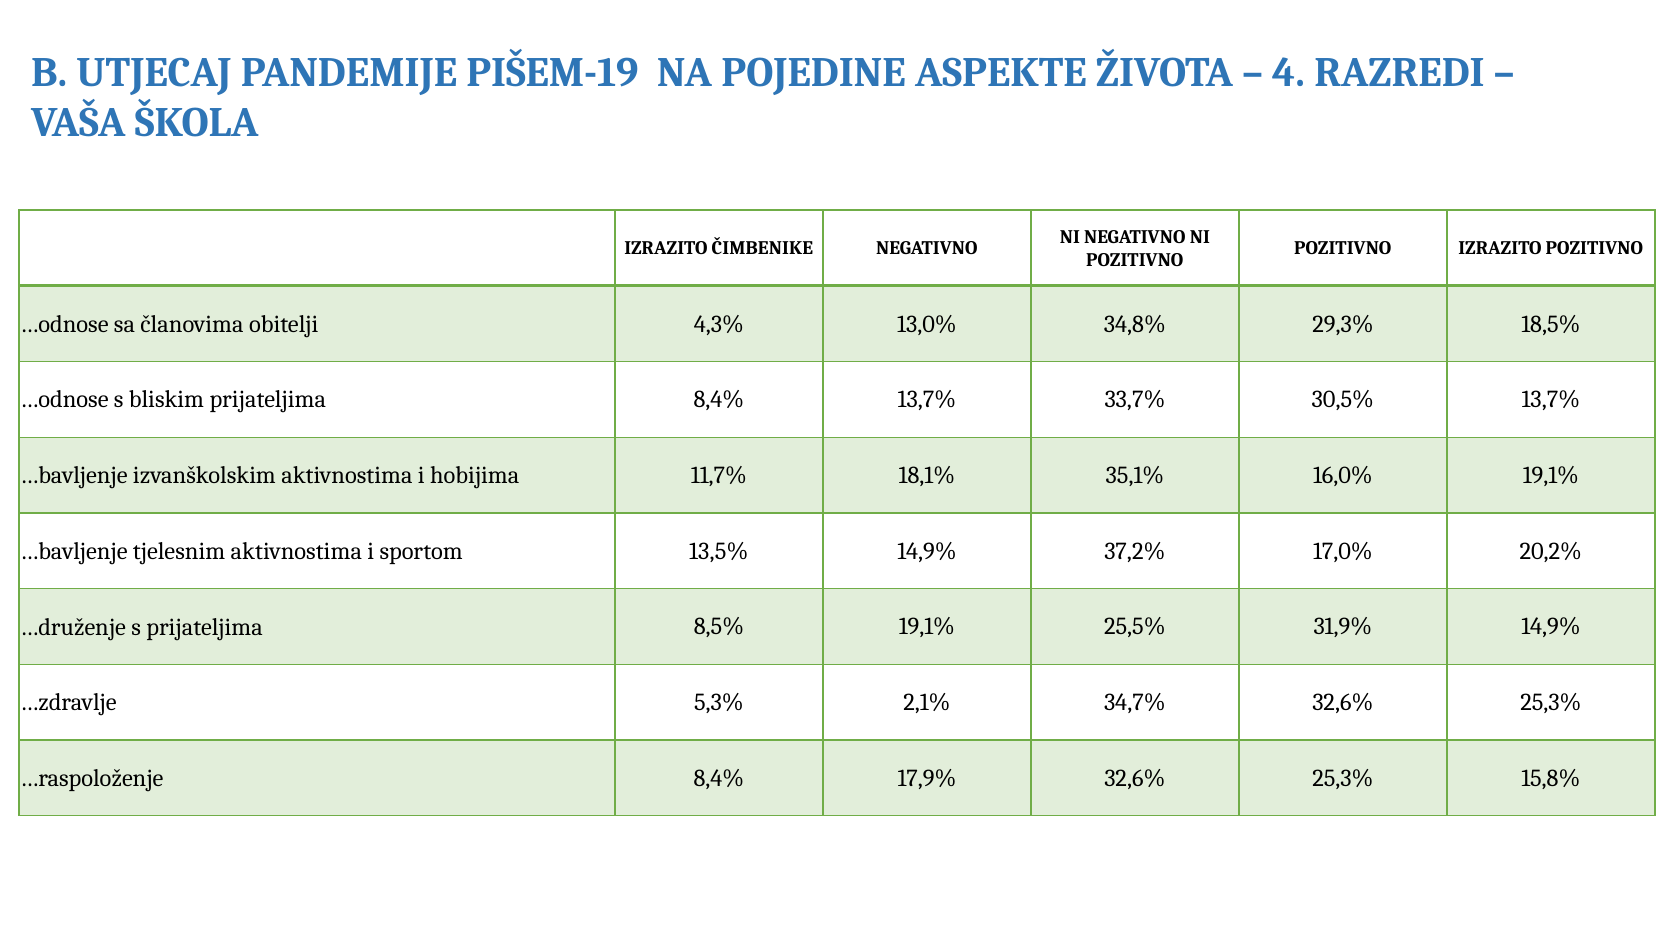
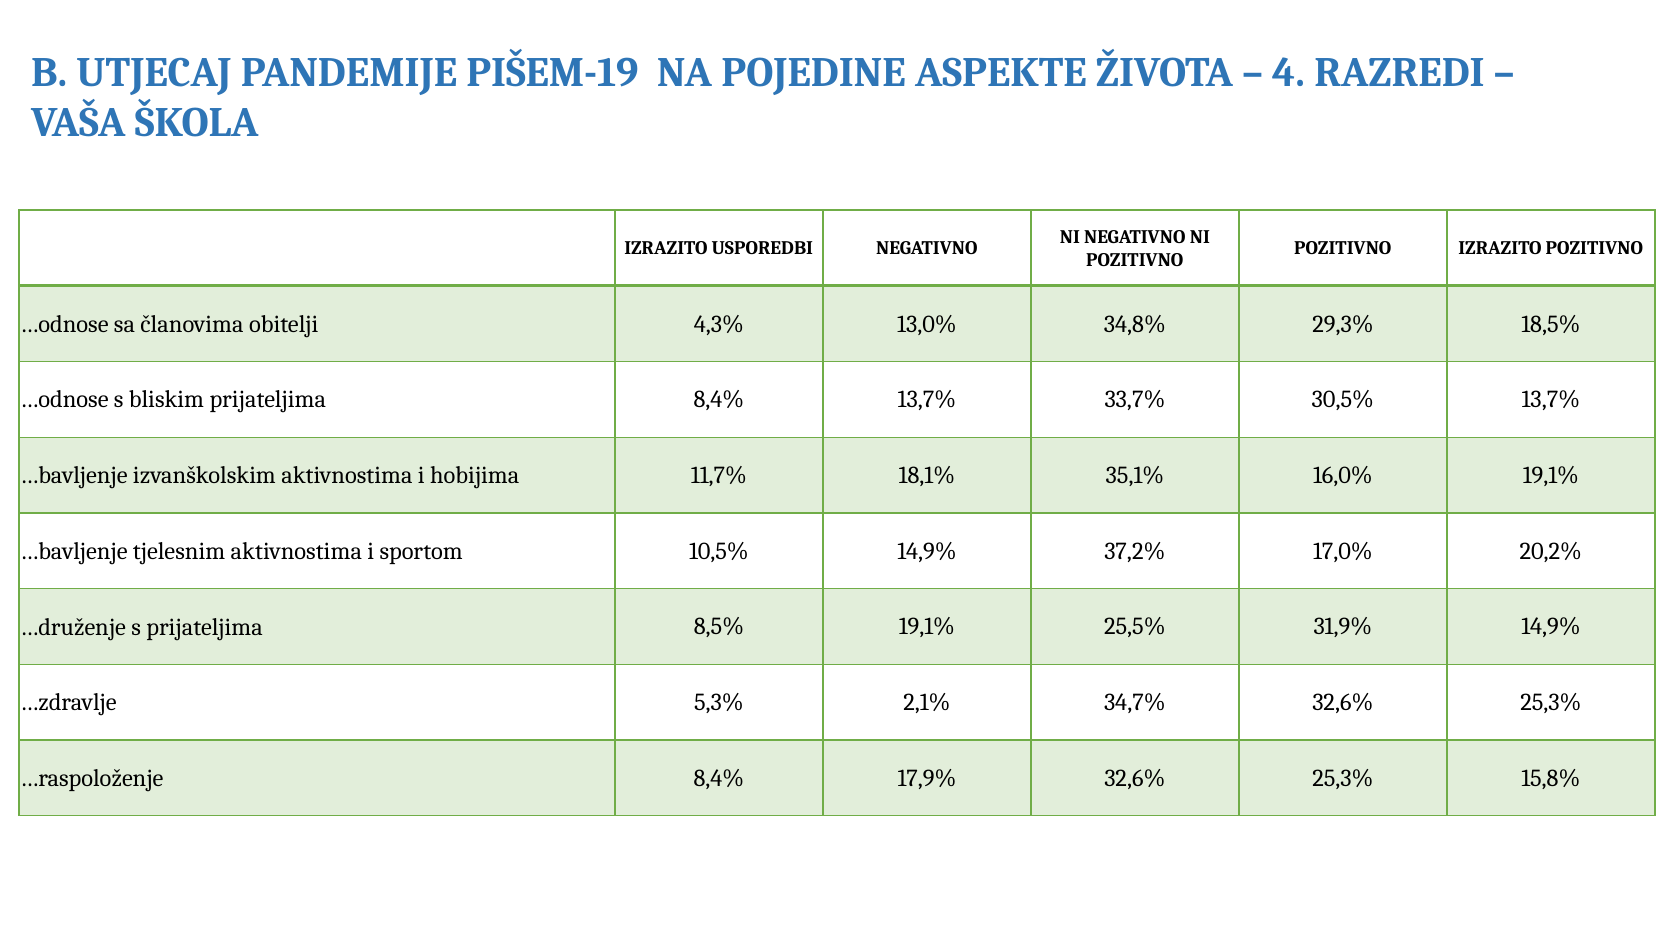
ČIMBENIKE: ČIMBENIKE -> USPOREDBI
13,5%: 13,5% -> 10,5%
